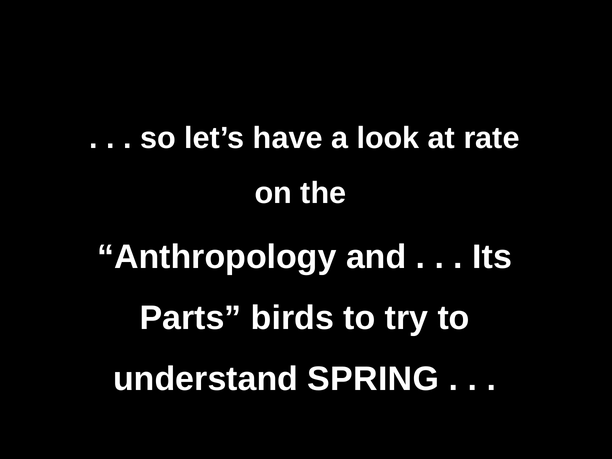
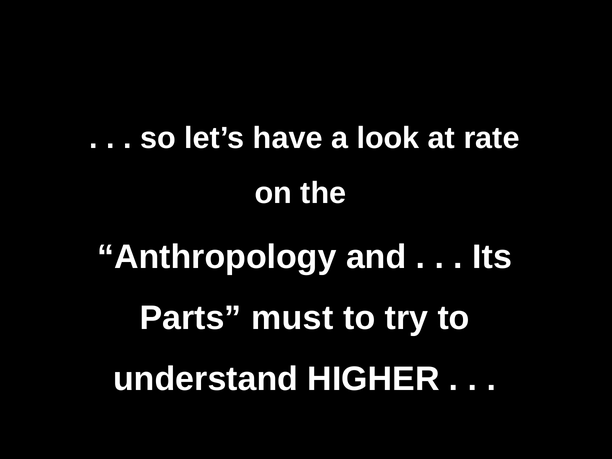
birds: birds -> must
SPRING: SPRING -> HIGHER
